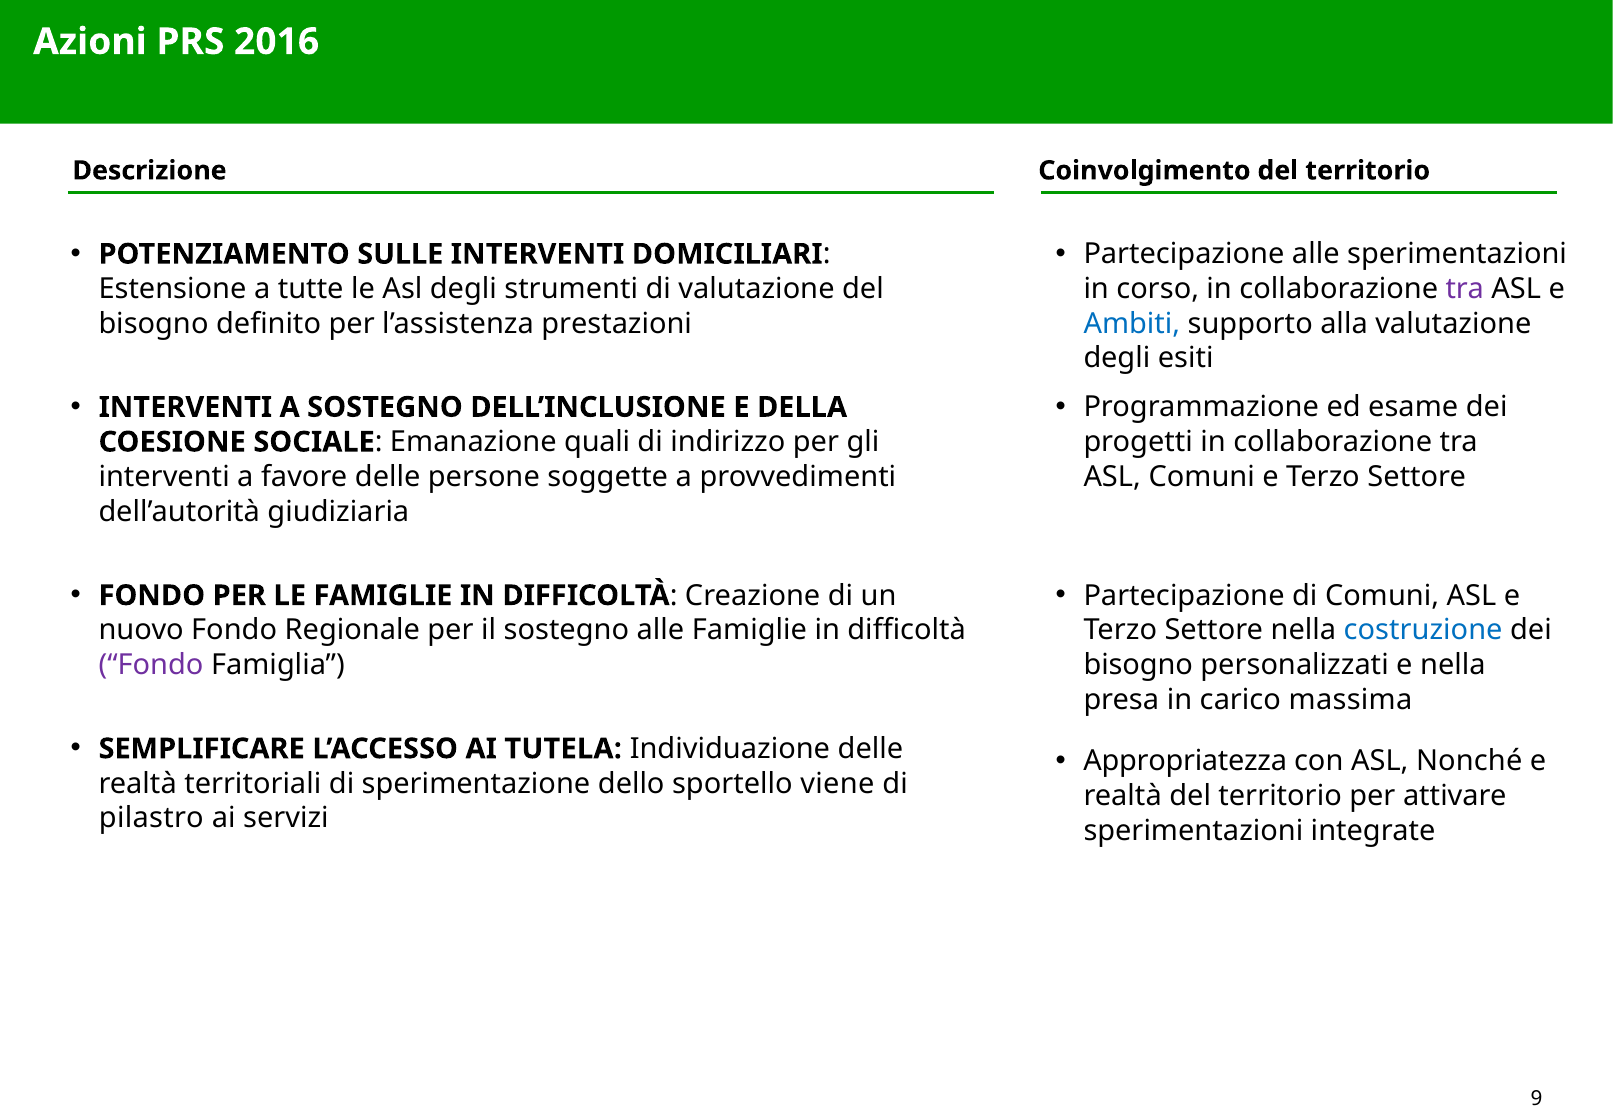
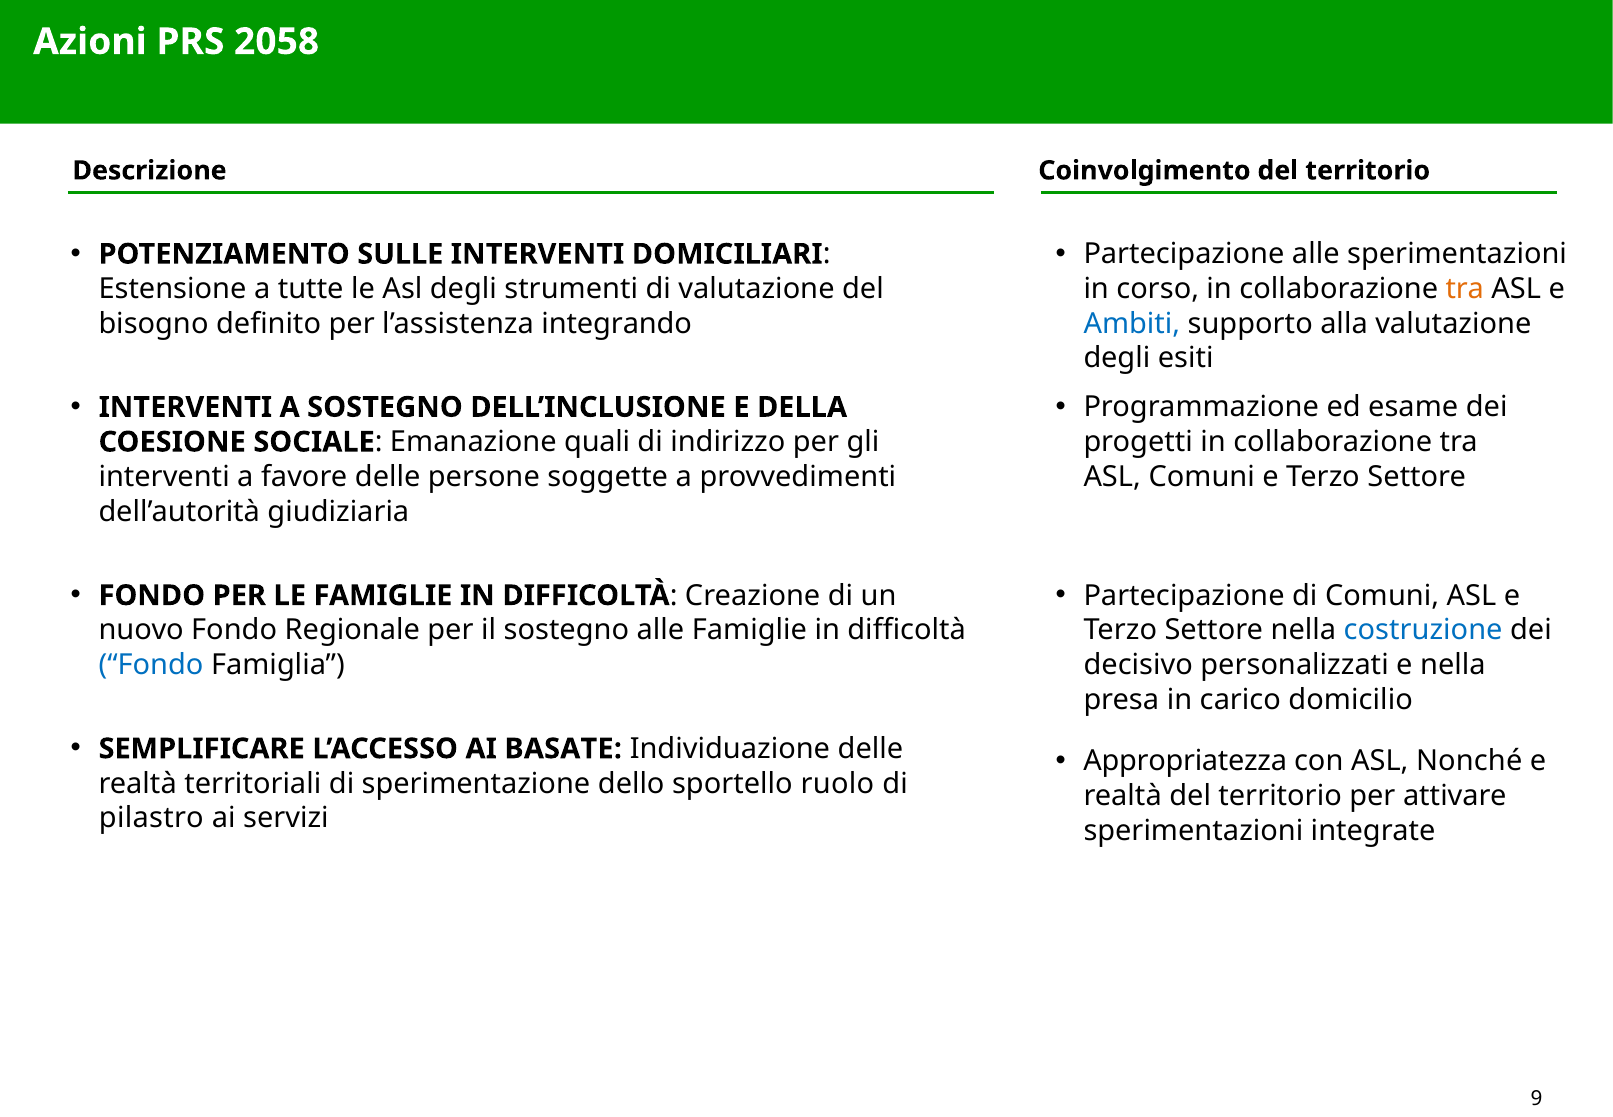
2016: 2016 -> 2058
tra at (1465, 289) colour: purple -> orange
prestazioni: prestazioni -> integrando
Fondo at (151, 665) colour: purple -> blue
bisogno at (1138, 665): bisogno -> decisivo
massima: massima -> domicilio
TUTELA: TUTELA -> BASATE
viene: viene -> ruolo
